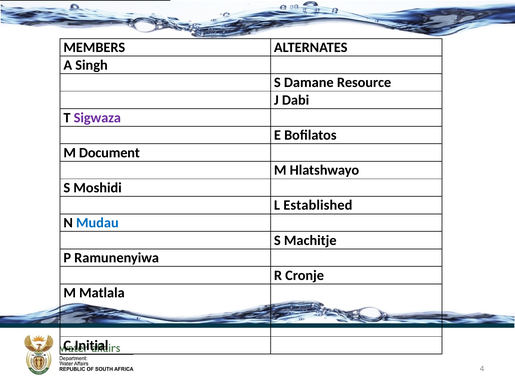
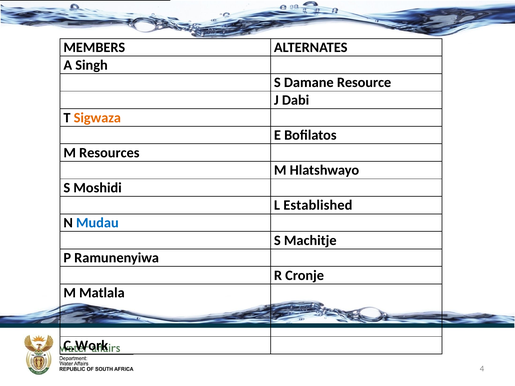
Sigwaza colour: purple -> orange
Document: Document -> Resources
C.Initial: C.Initial -> C.Work
